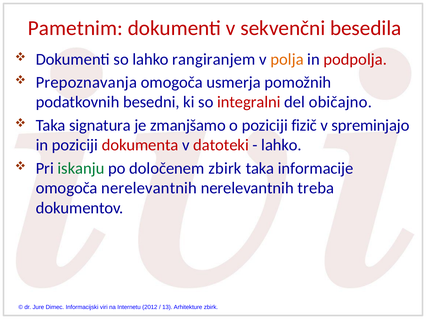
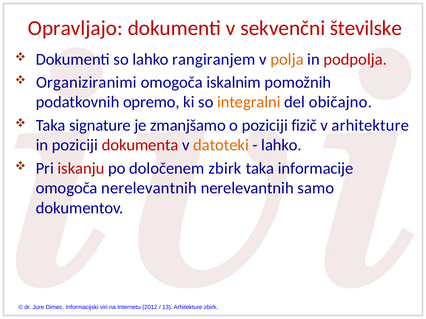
Pametnim: Pametnim -> Opravljajo
besedila: besedila -> številske
Prepoznavanja: Prepoznavanja -> Organiziranimi
usmerja: usmerja -> iskalnim
besedni: besedni -> opremo
integralni colour: red -> orange
signatura: signatura -> signature
v spreminjajo: spreminjajo -> arhitekture
datoteki colour: red -> orange
iskanju colour: green -> red
treba: treba -> samo
